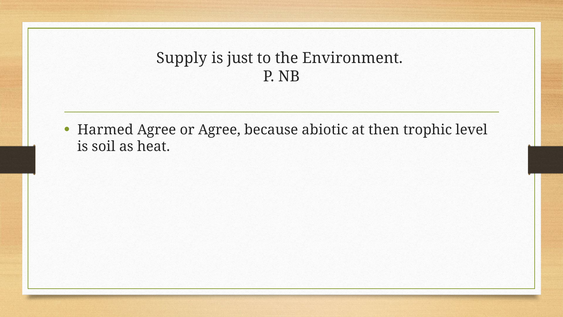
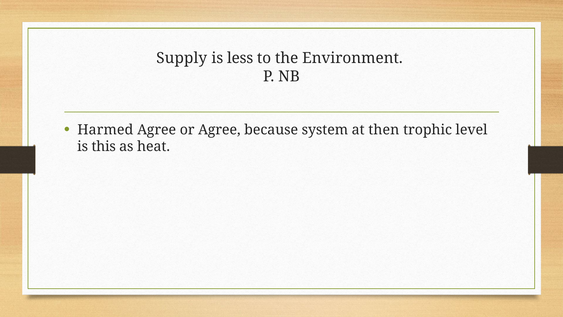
just: just -> less
abiotic: abiotic -> system
soil: soil -> this
